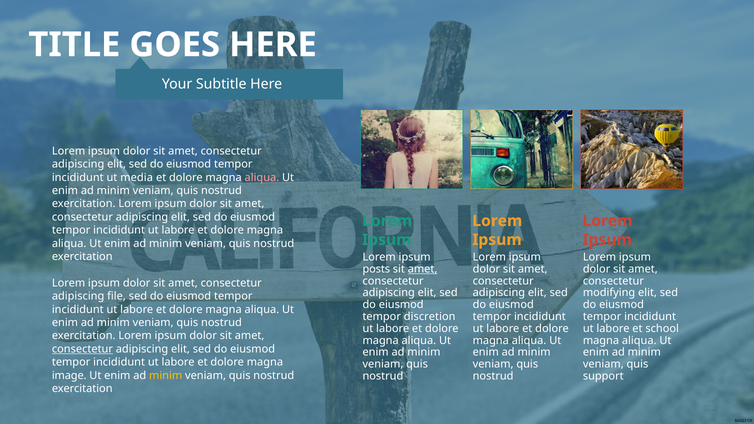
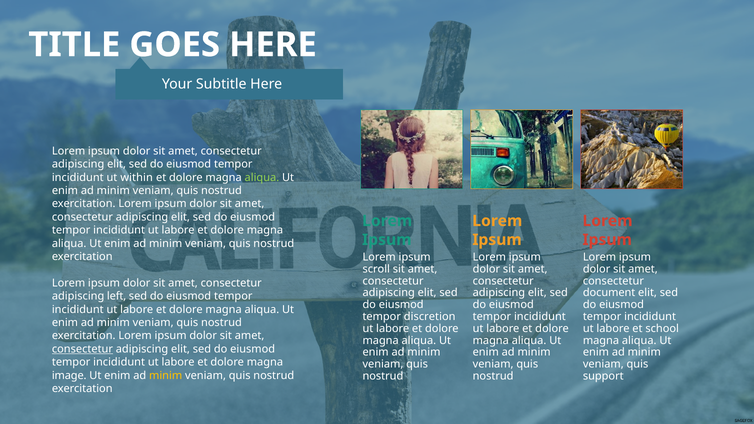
media: media -> within
aliqua at (262, 177) colour: pink -> light green
posts: posts -> scroll
amet at (423, 269) underline: present -> none
modifying: modifying -> document
file: file -> left
